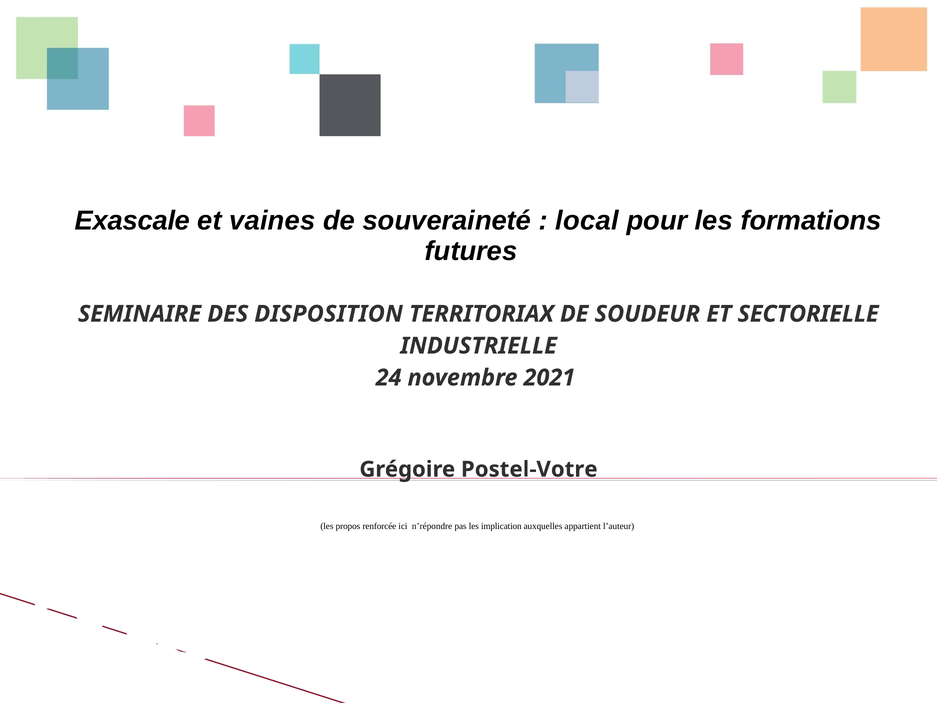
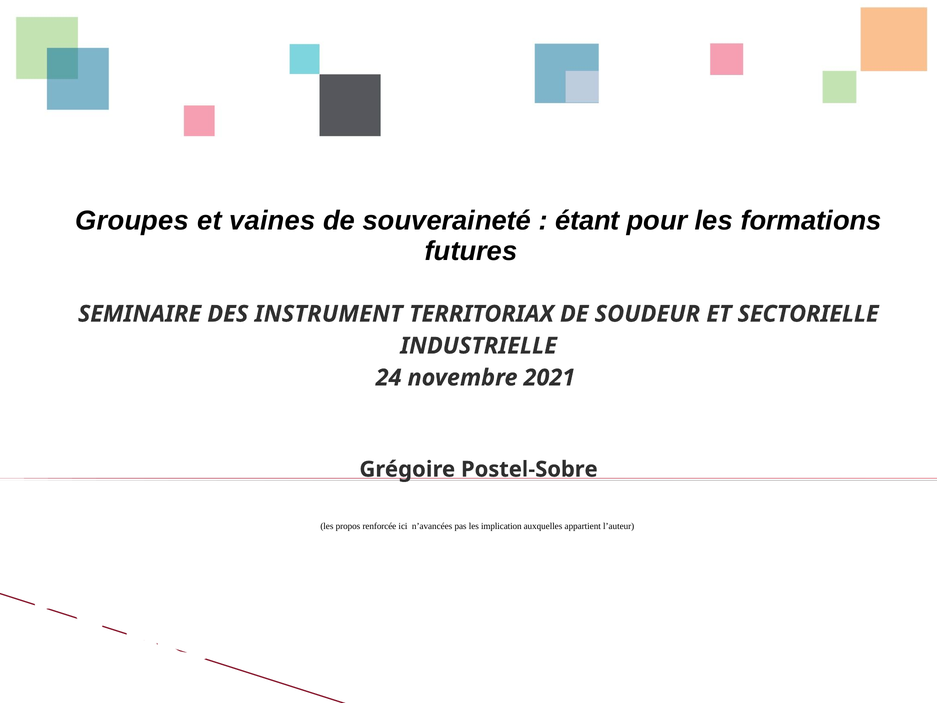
Exascale: Exascale -> Groupes
local: local -> étant
DISPOSITION: DISPOSITION -> INSTRUMENT
Postel-Votre: Postel-Votre -> Postel-Sobre
n’répondre: n’répondre -> n’avancées
